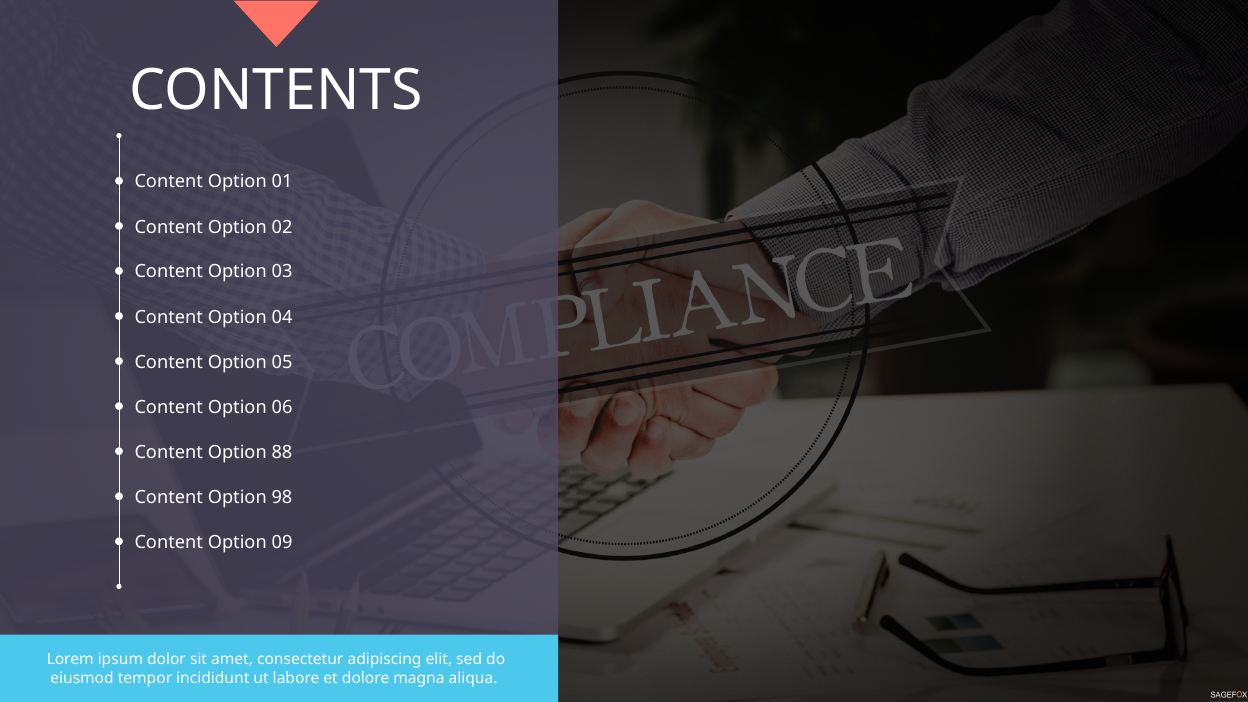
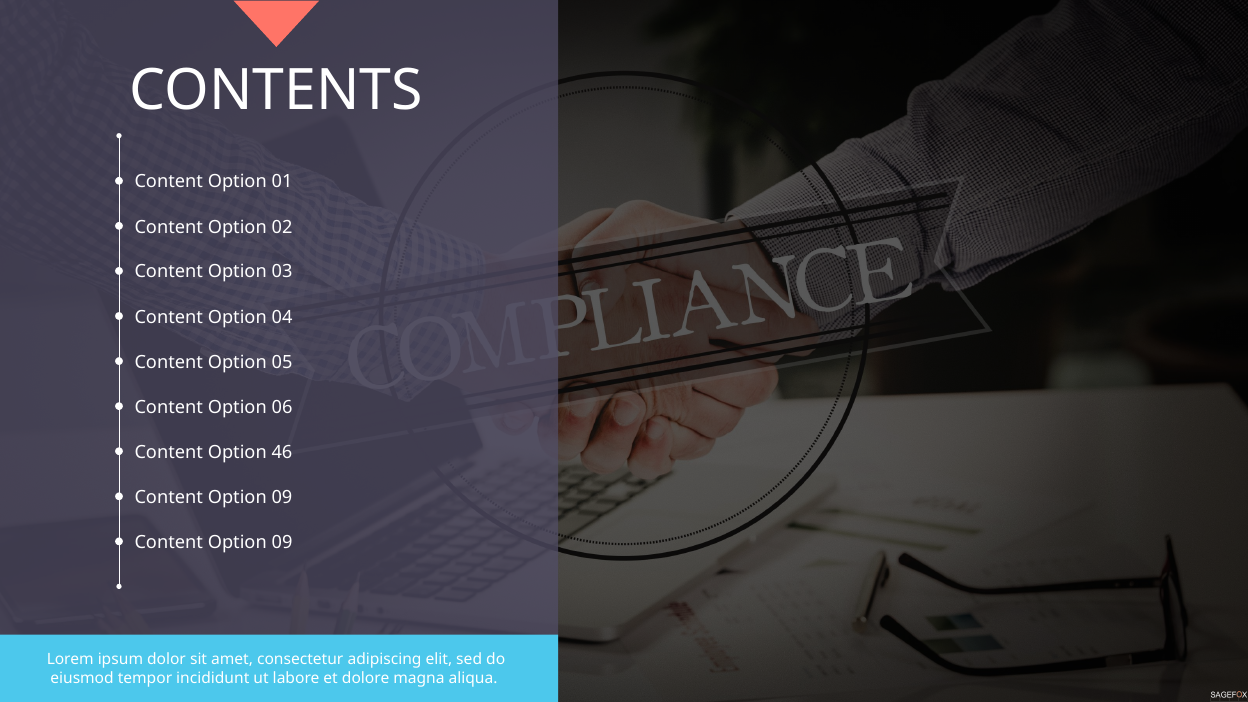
88: 88 -> 46
98 at (282, 498): 98 -> 09
